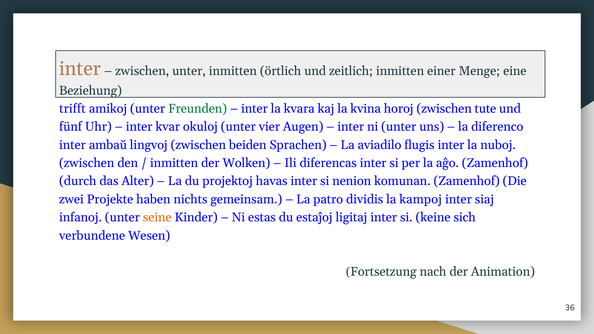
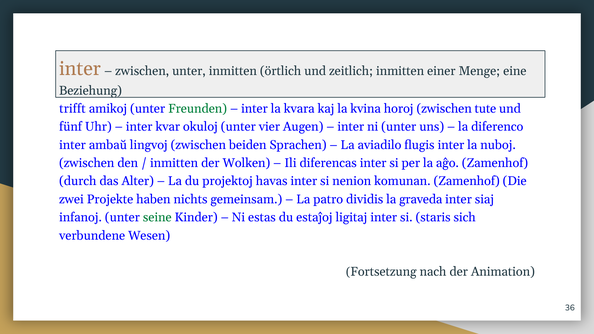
kampoj: kampoj -> graveda
seine colour: orange -> green
keine: keine -> staris
